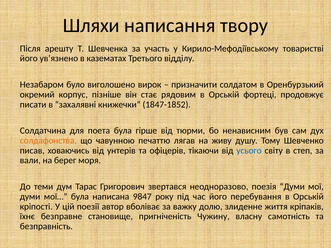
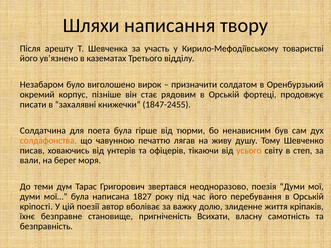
1847-1852: 1847-1852 -> 1847-2455
усього colour: blue -> orange
9847: 9847 -> 1827
Чужину: Чужину -> Всихати
